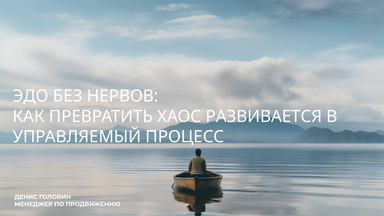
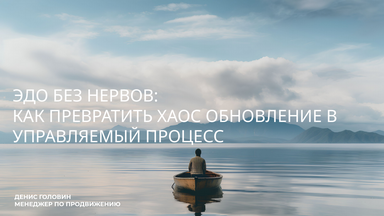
РАЗВИВАЕТСЯ: РАЗВИВАЕТСЯ -> ОБНОВЛЕНИЕ
